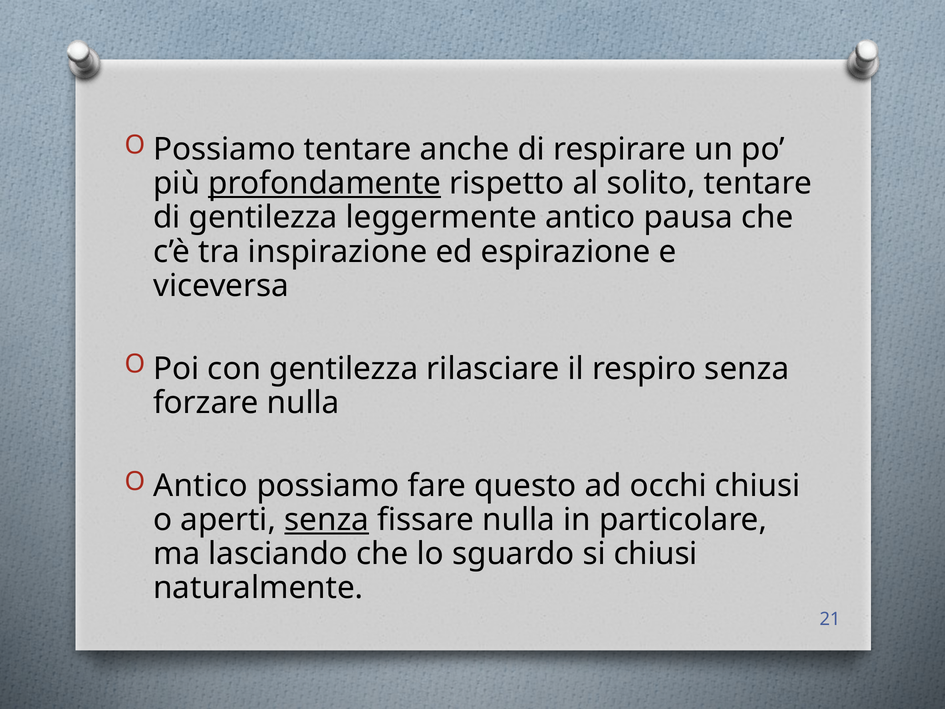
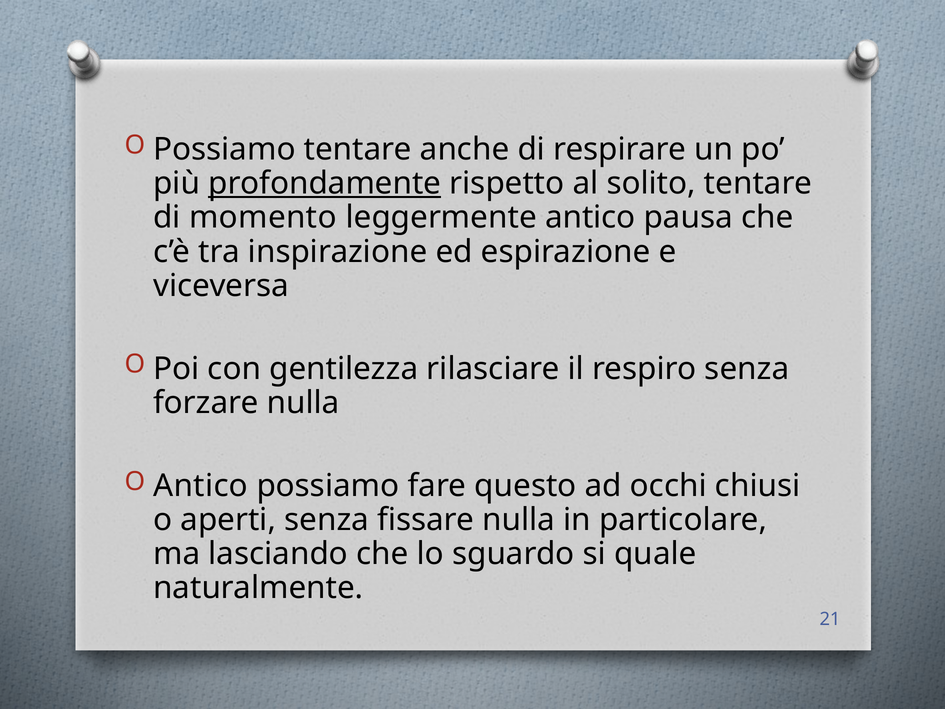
di gentilezza: gentilezza -> momento
senza at (327, 520) underline: present -> none
si chiusi: chiusi -> quale
